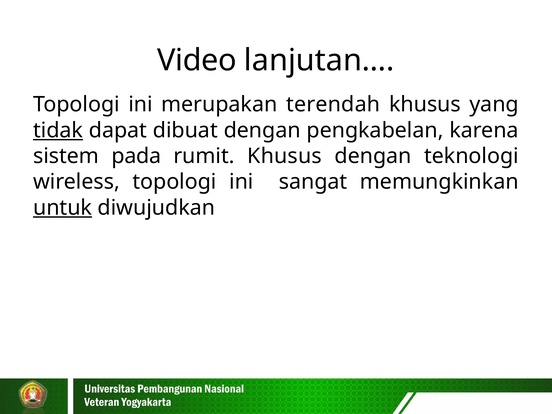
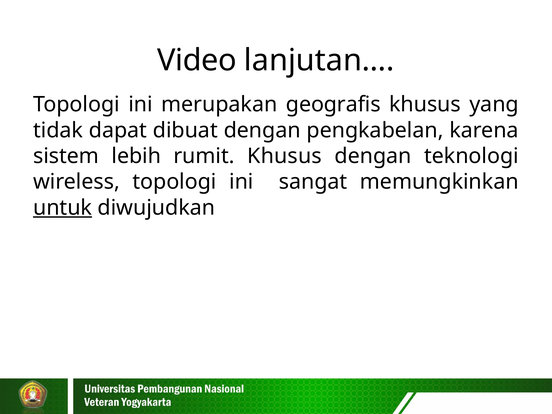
terendah: terendah -> geografis
tidak underline: present -> none
pada: pada -> lebih
